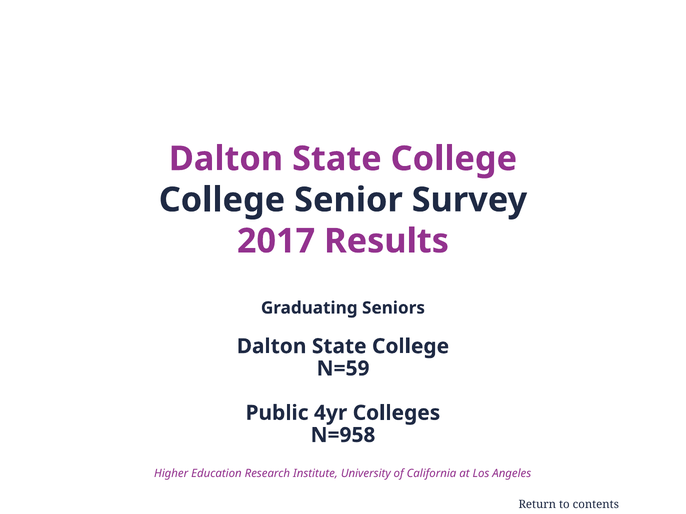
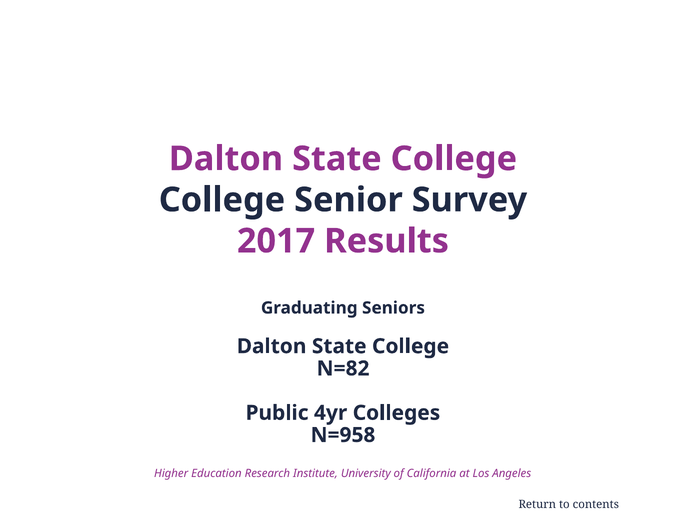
N=59: N=59 -> N=82
